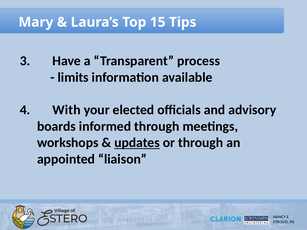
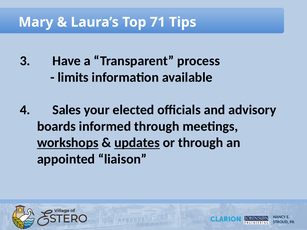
15: 15 -> 71
With: With -> Sales
workshops underline: none -> present
